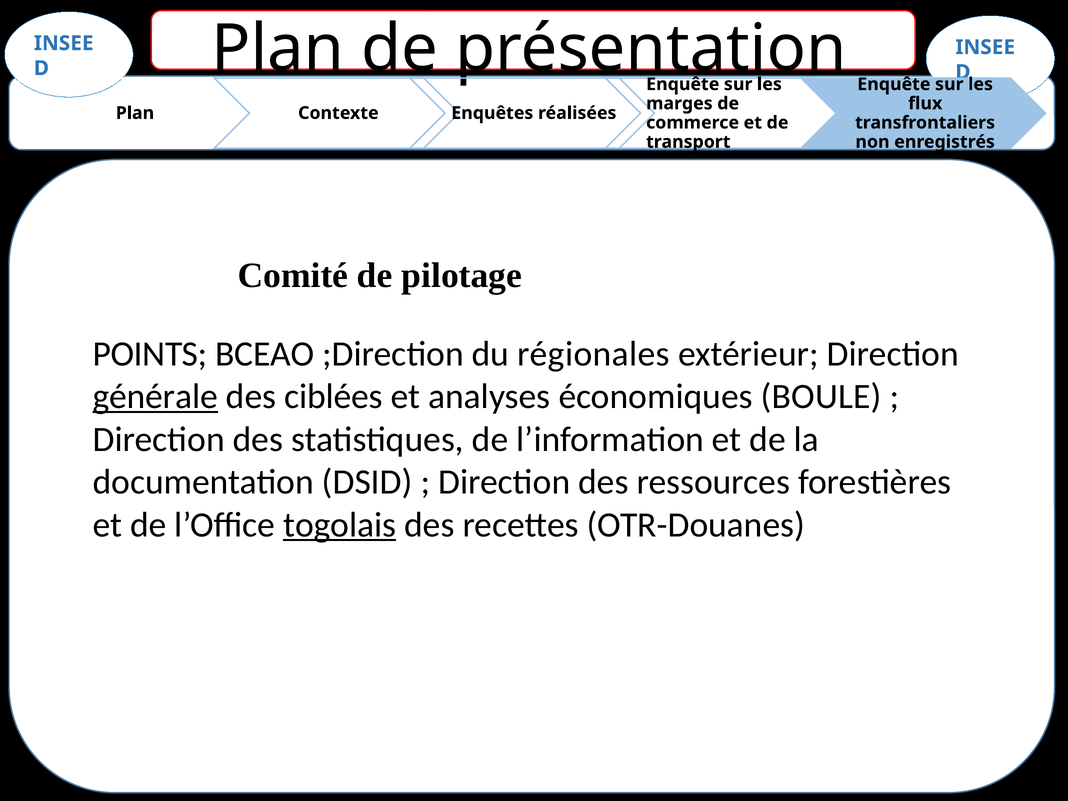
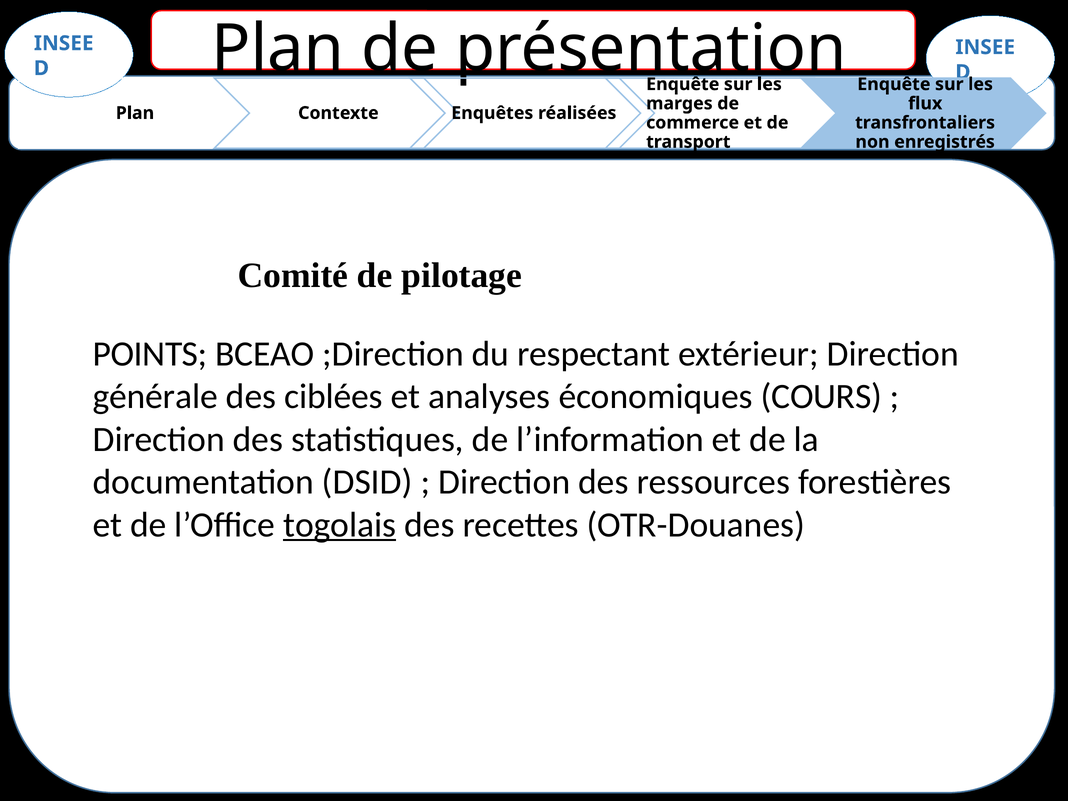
régionales: régionales -> respectant
générale underline: present -> none
BOULE: BOULE -> COURS
